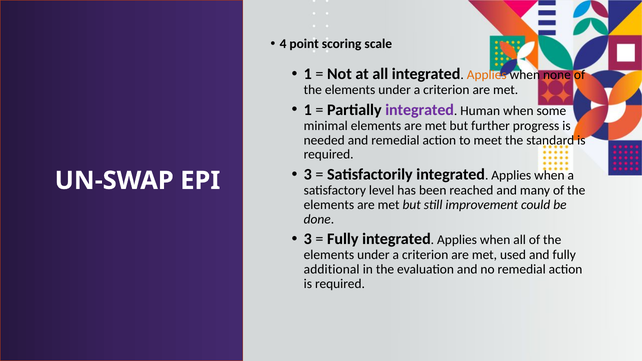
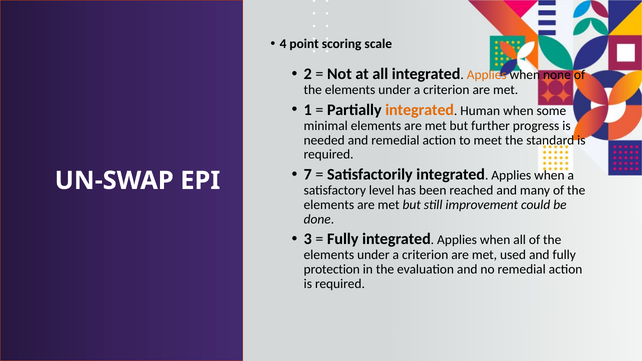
1 at (308, 74): 1 -> 2
integrated at (420, 110) colour: purple -> orange
3 at (308, 175): 3 -> 7
additional: additional -> protection
